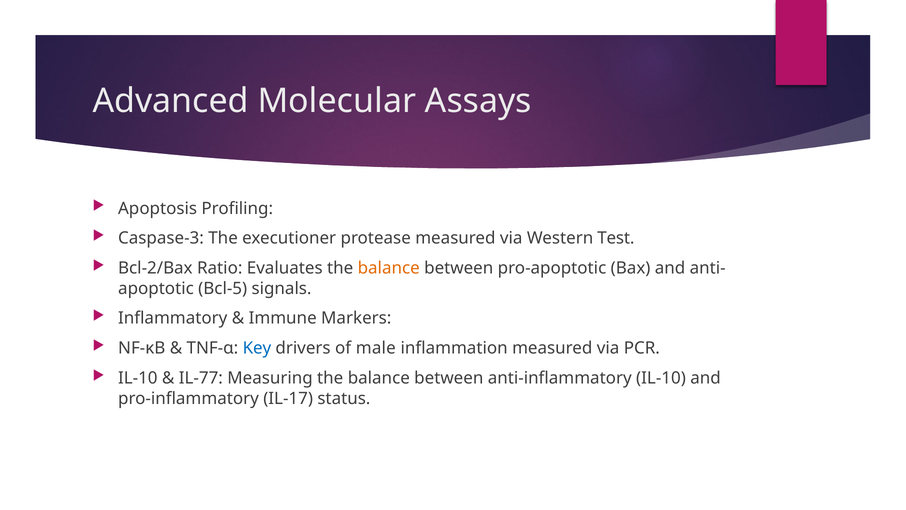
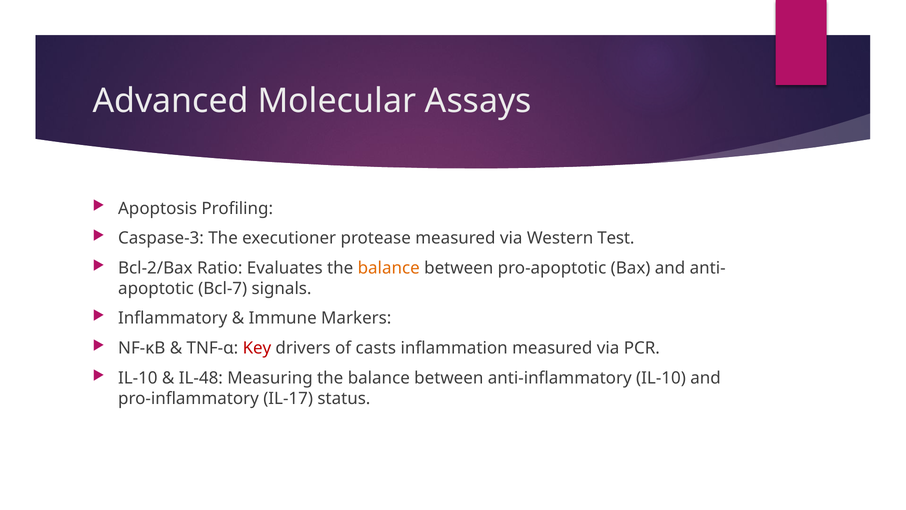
Bcl-5: Bcl-5 -> Bcl-7
Key colour: blue -> red
male: male -> casts
IL-77: IL-77 -> IL-48
